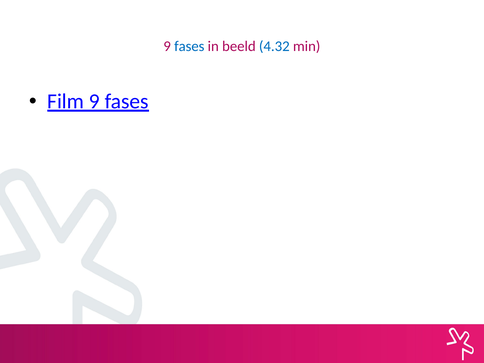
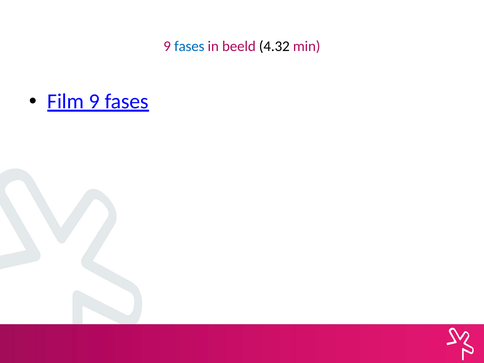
4.32 colour: blue -> black
